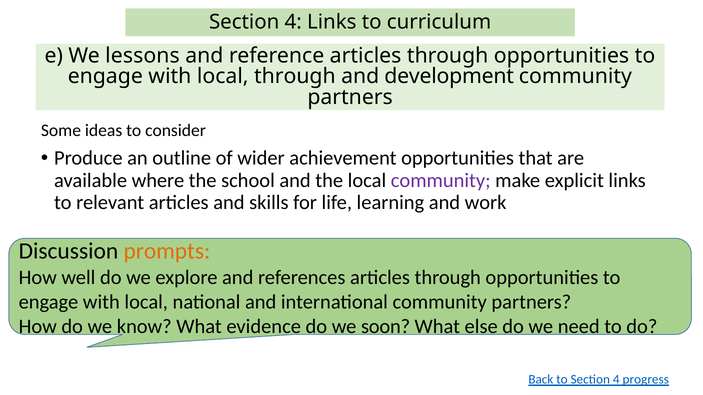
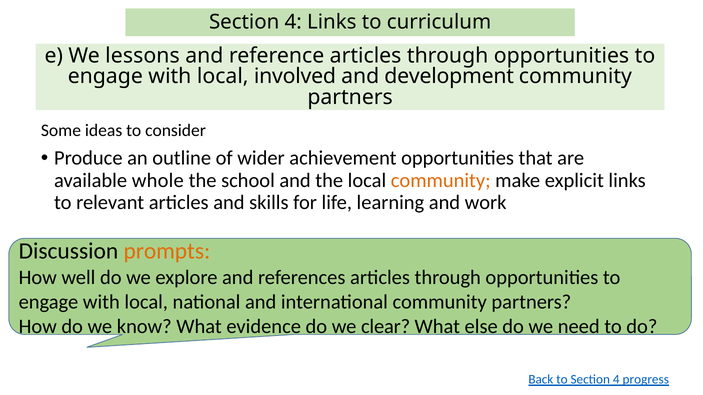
local through: through -> involved
where: where -> whole
community at (441, 180) colour: purple -> orange
soon: soon -> clear
